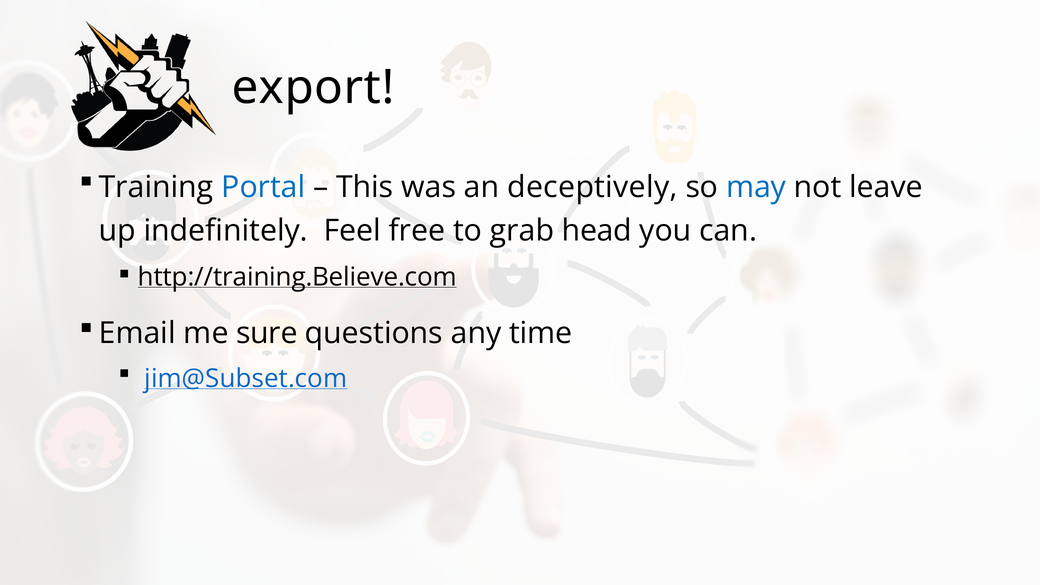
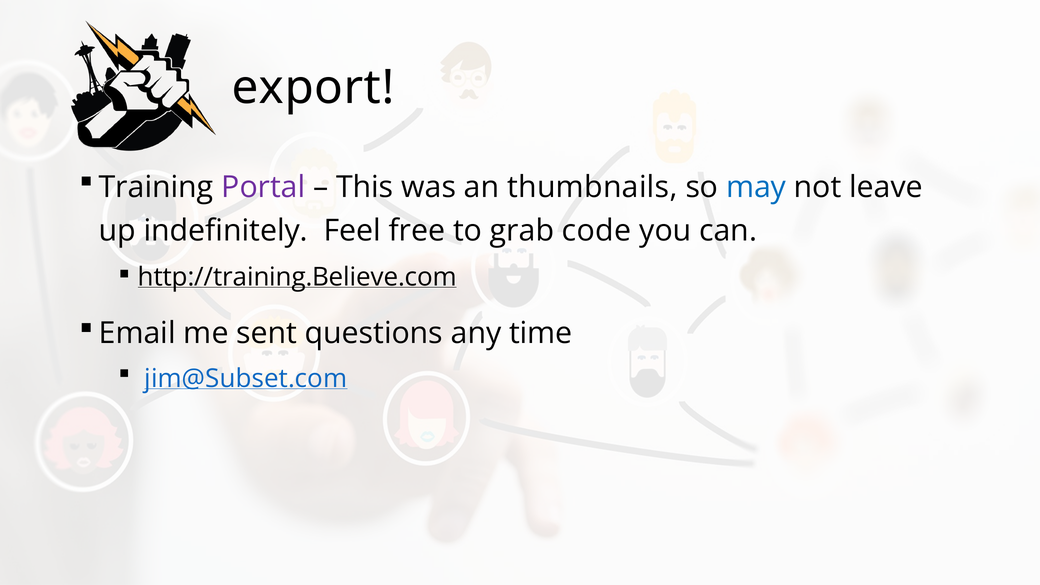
Portal colour: blue -> purple
deceptively: deceptively -> thumbnails
head: head -> code
sure: sure -> sent
